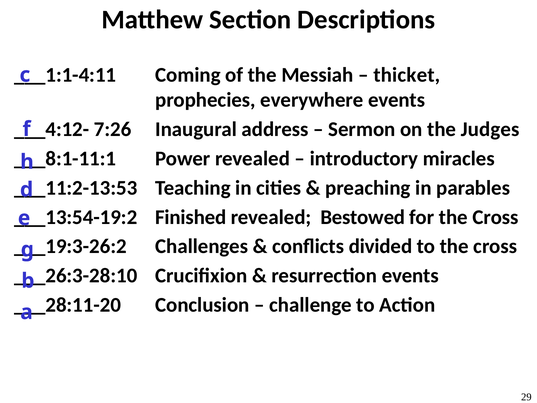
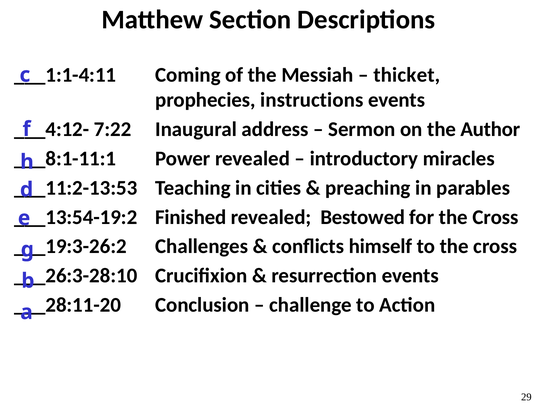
everywhere: everywhere -> instructions
7:26: 7:26 -> 7:22
Judges: Judges -> Author
divided: divided -> himself
